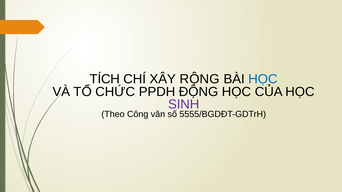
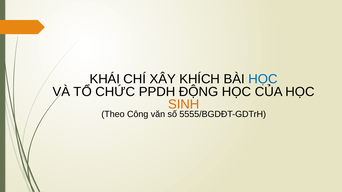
TÍCH: TÍCH -> KHÁI
RỘNG: RỘNG -> KHÍCH
SINH colour: purple -> orange
